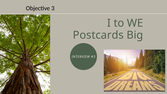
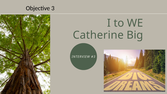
Postcards: Postcards -> Catherine
